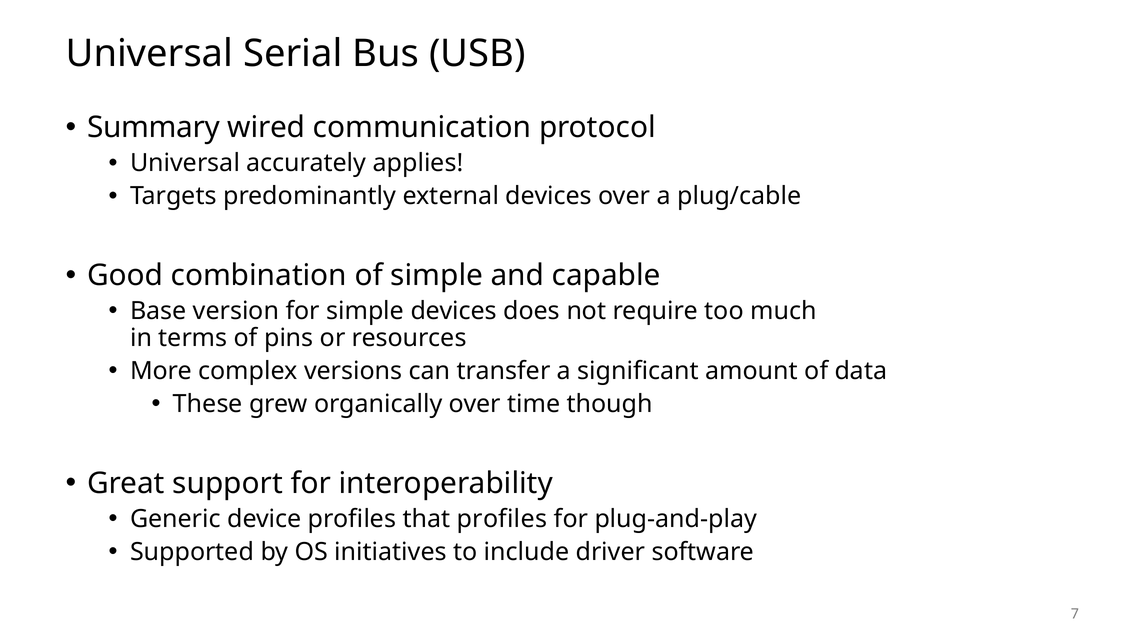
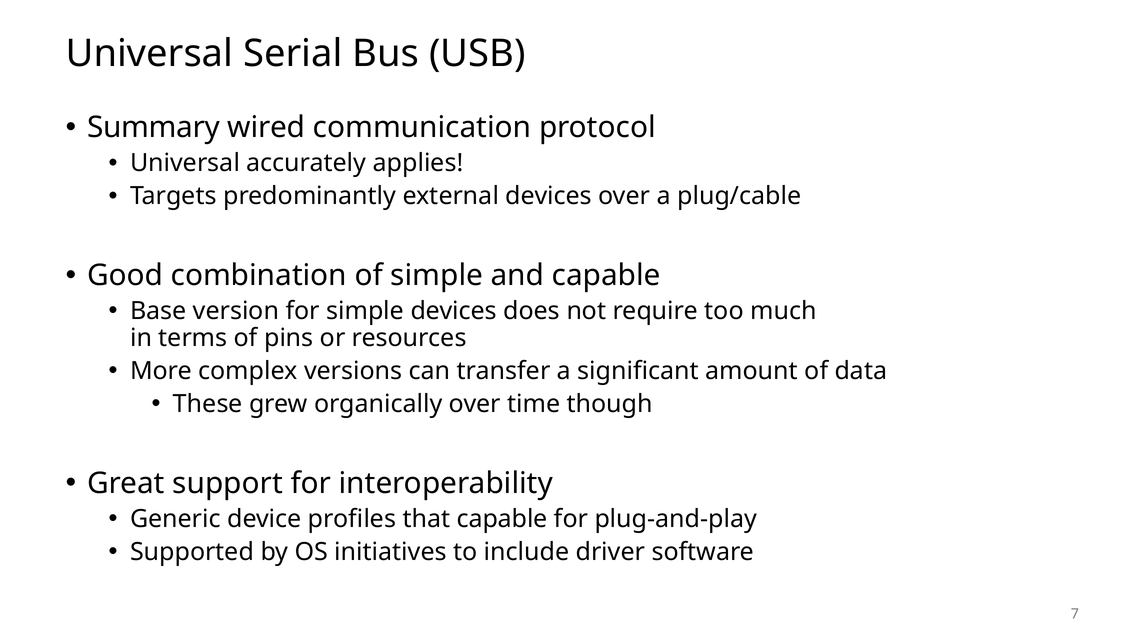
that profiles: profiles -> capable
